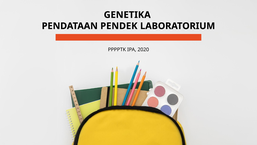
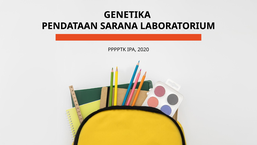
PENDEK: PENDEK -> SARANA
